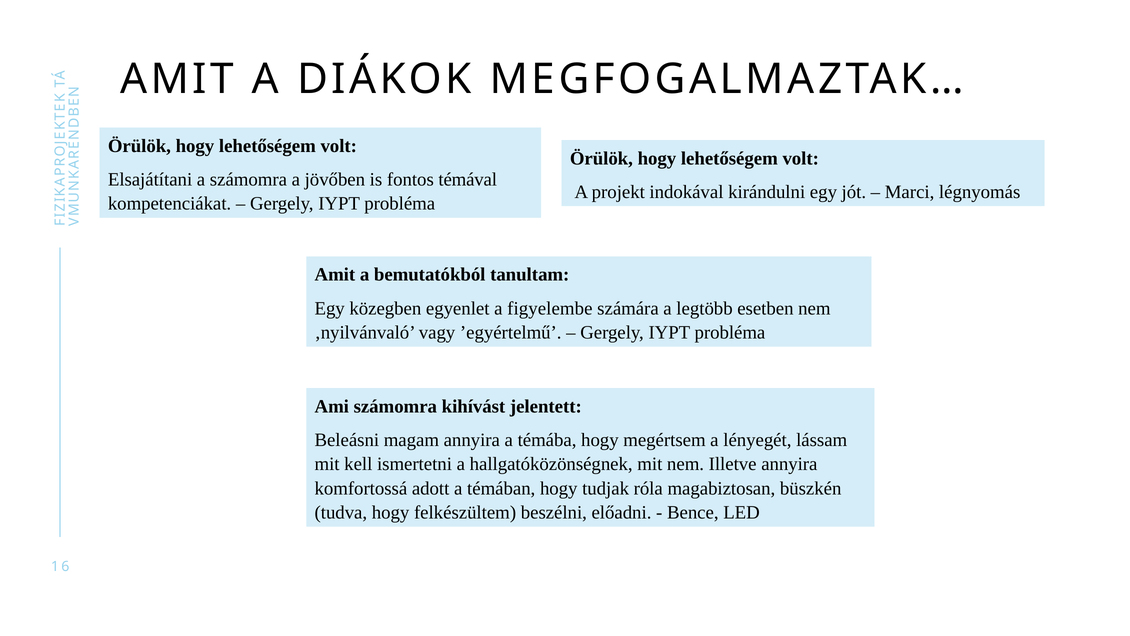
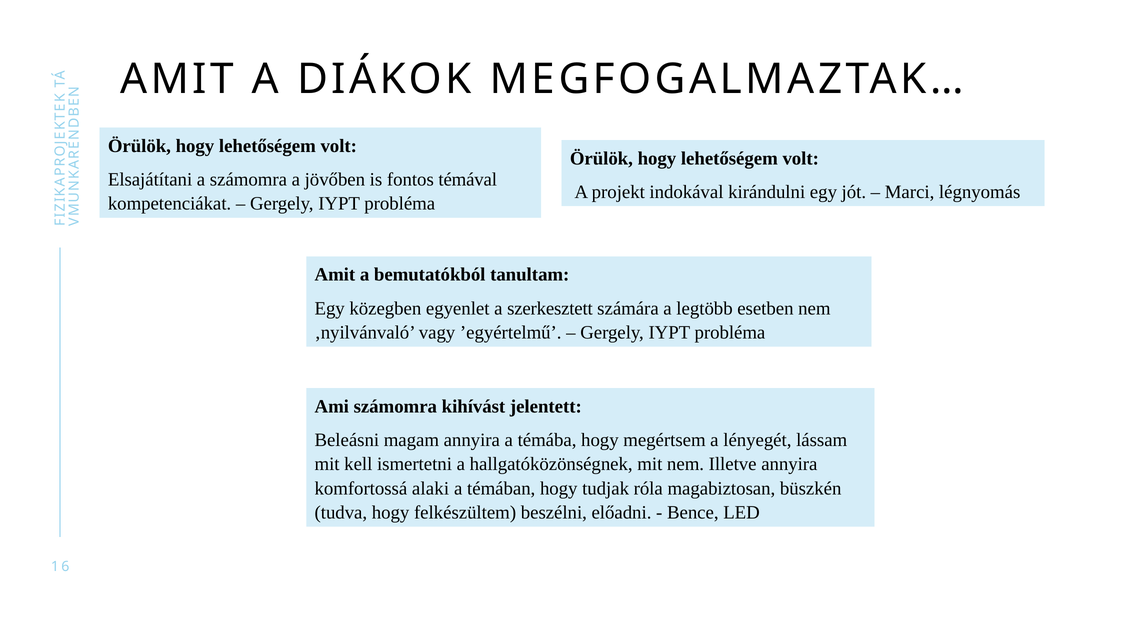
figyelembe: figyelembe -> szerkesztett
adott: adott -> alaki
